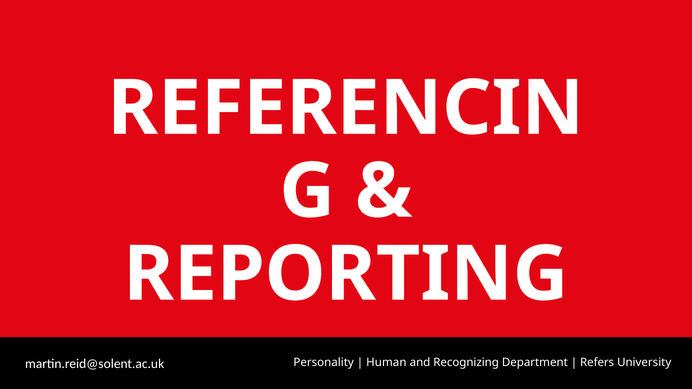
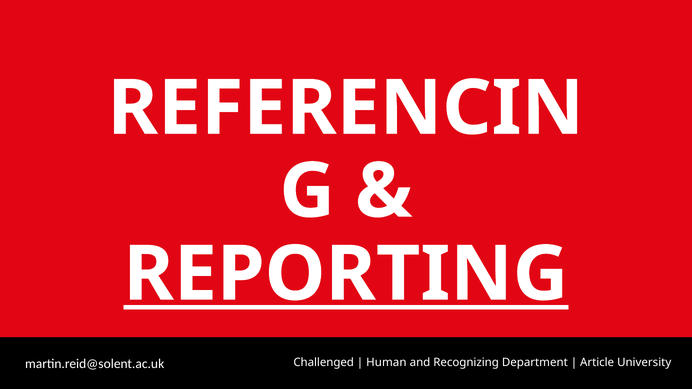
REPORTING underline: none -> present
Personality: Personality -> Challenged
Refers: Refers -> Article
